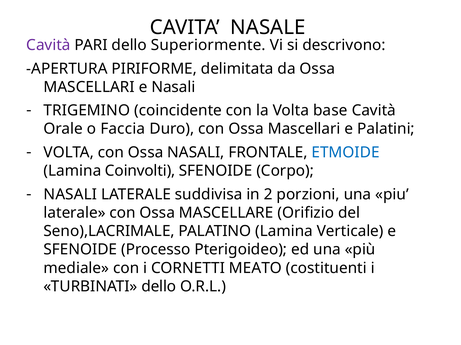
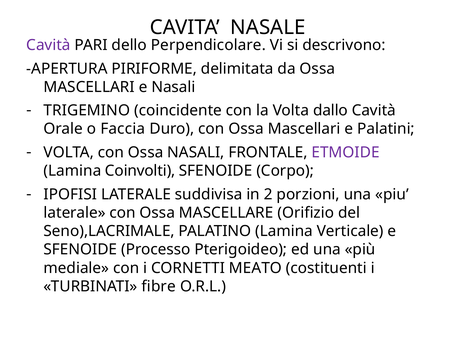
Superiormente: Superiormente -> Perpendicolare
base: base -> dallo
ETMOIDE colour: blue -> purple
NASALI at (70, 195): NASALI -> IPOFISI
TURBINATI dello: dello -> fibre
